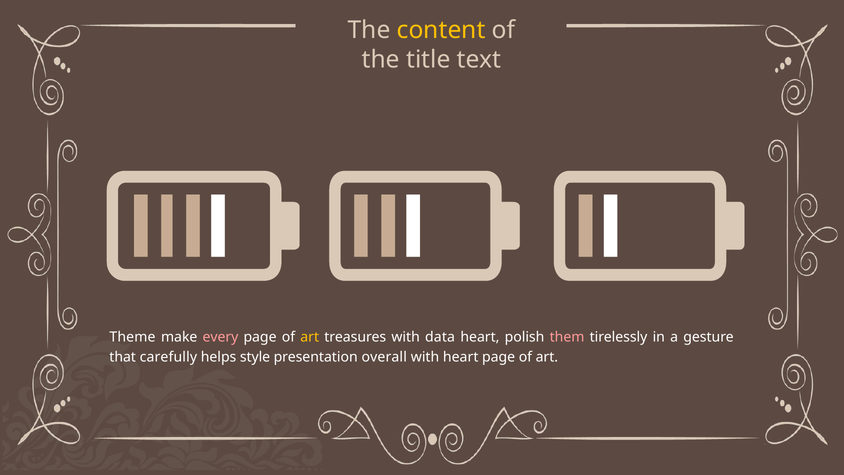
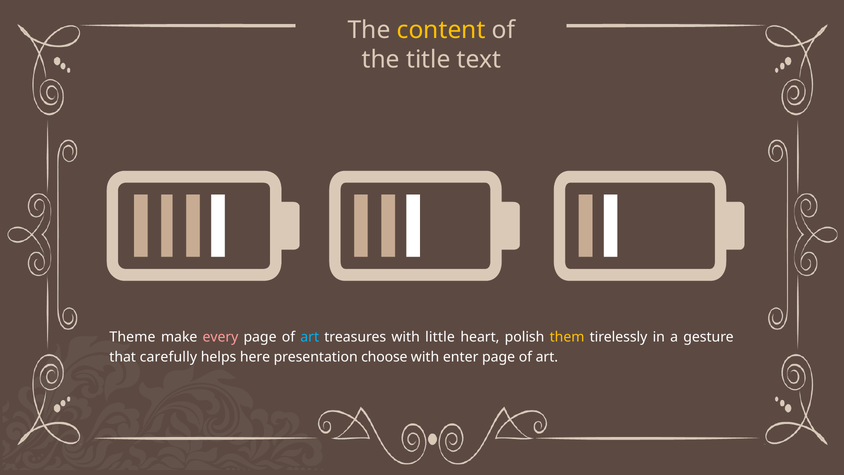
art at (310, 337) colour: yellow -> light blue
data: data -> little
them colour: pink -> yellow
style: style -> here
overall: overall -> choose
with heart: heart -> enter
